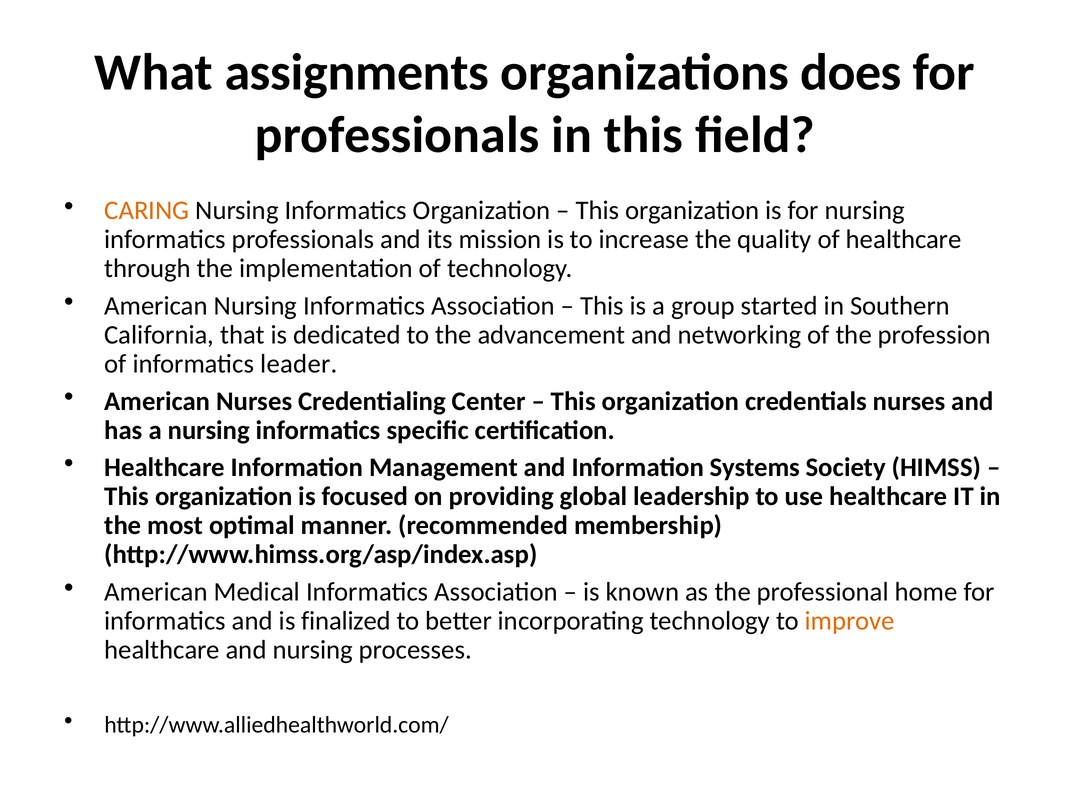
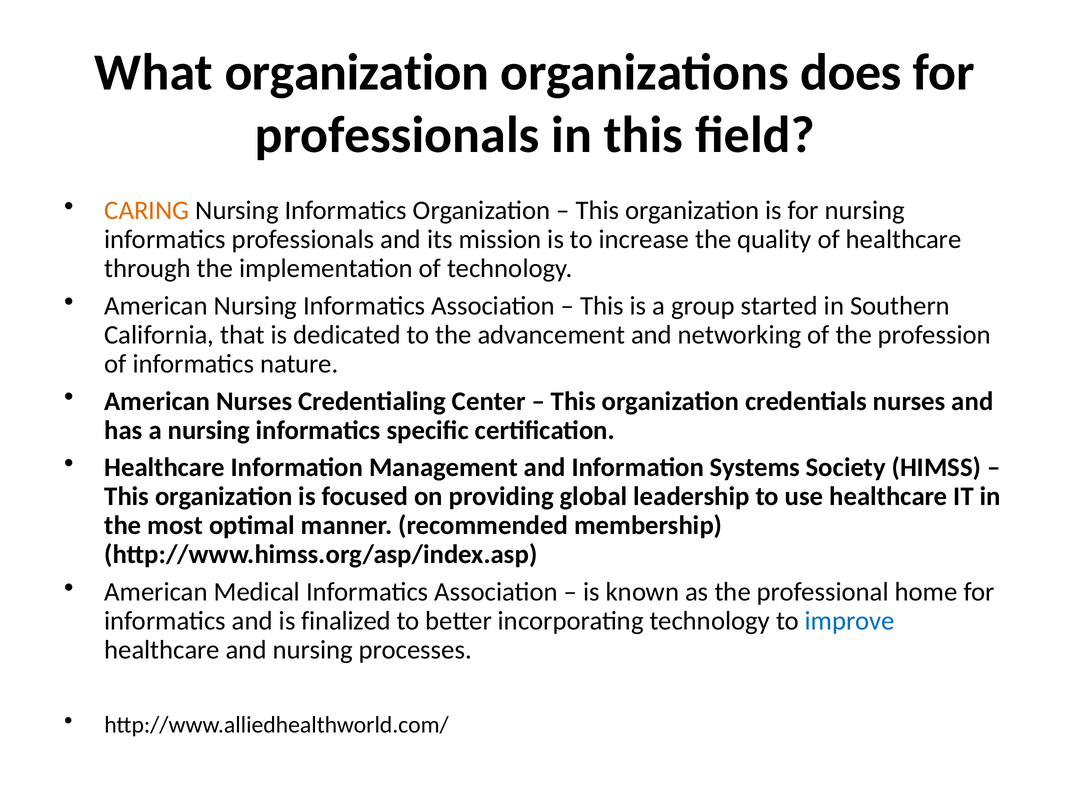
What assignments: assignments -> organization
leader: leader -> nature
improve colour: orange -> blue
